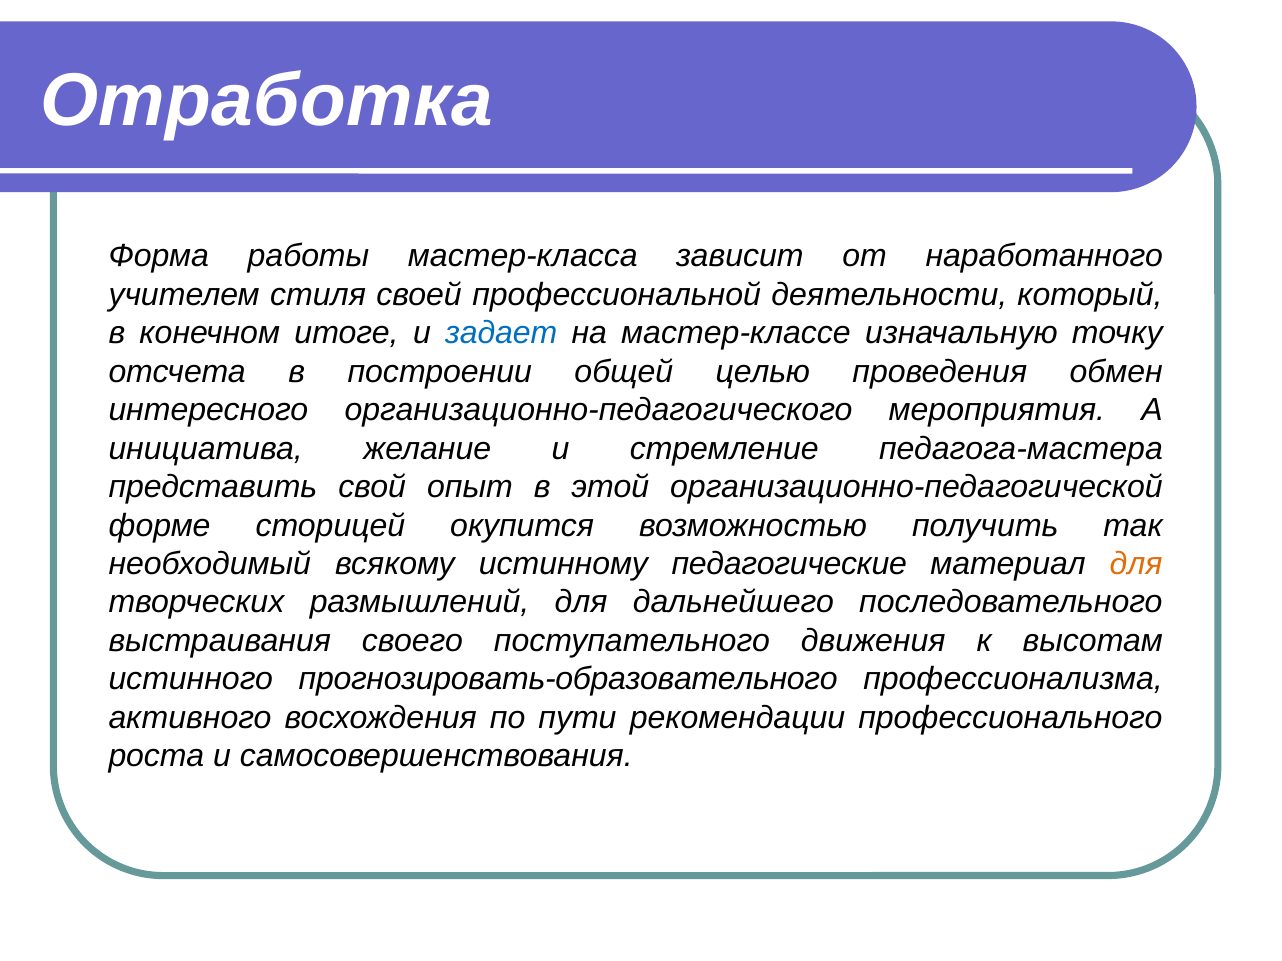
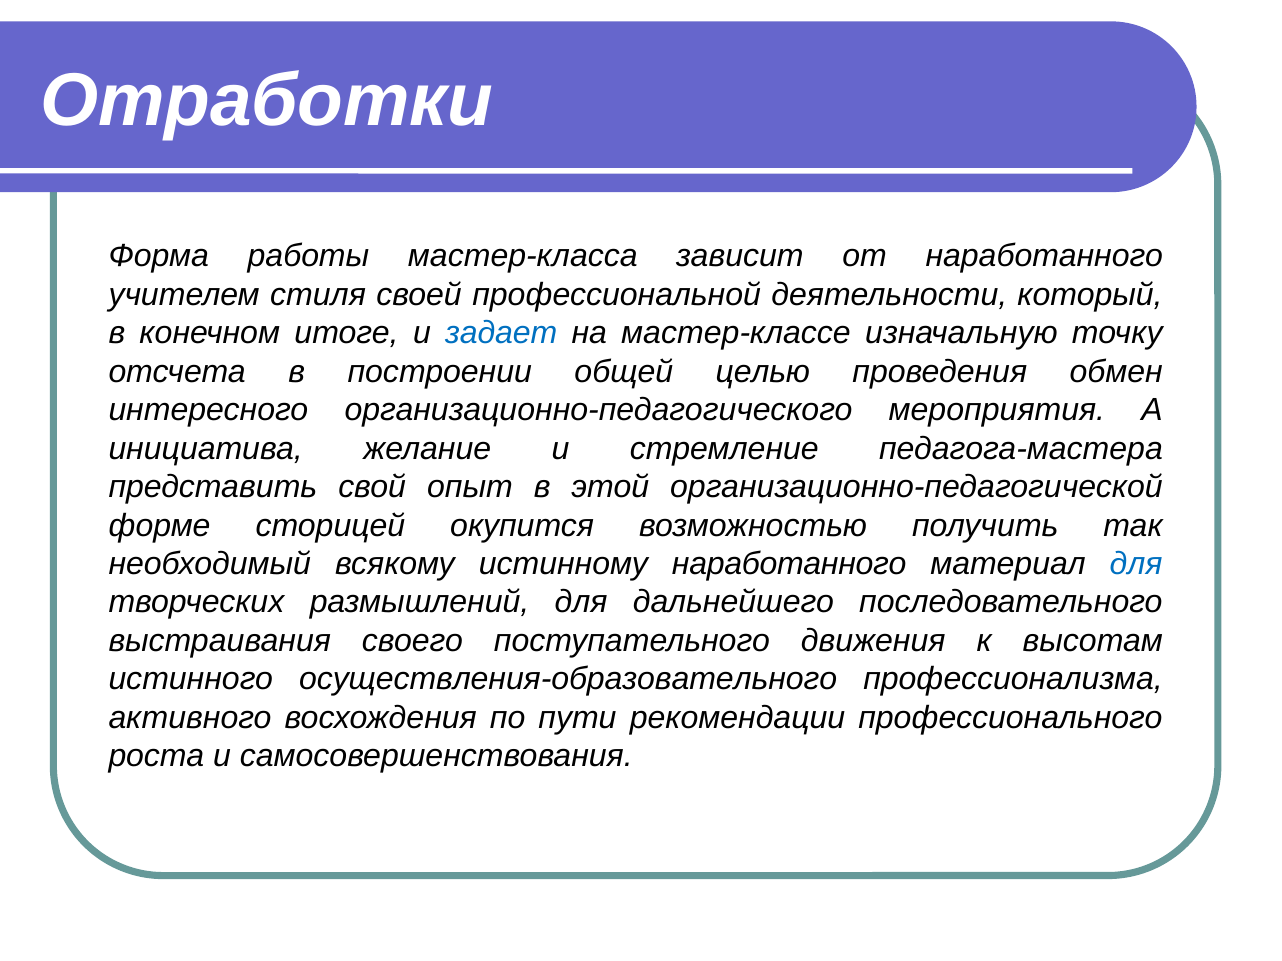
Отработка: Отработка -> Отработки
истинному педагогические: педагогические -> наработанного
для at (1136, 564) colour: orange -> blue
прогнозировать-образовательного: прогнозировать-образовательного -> осуществления-образовательного
